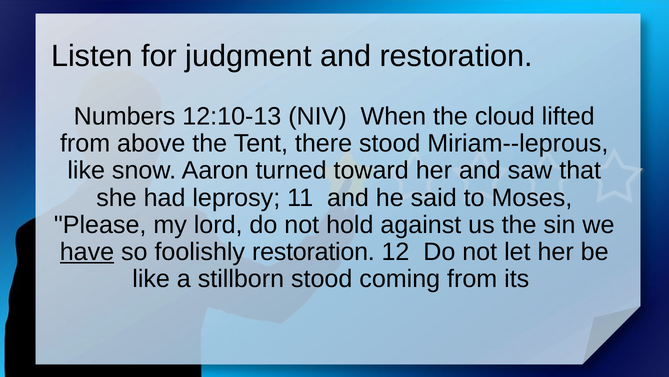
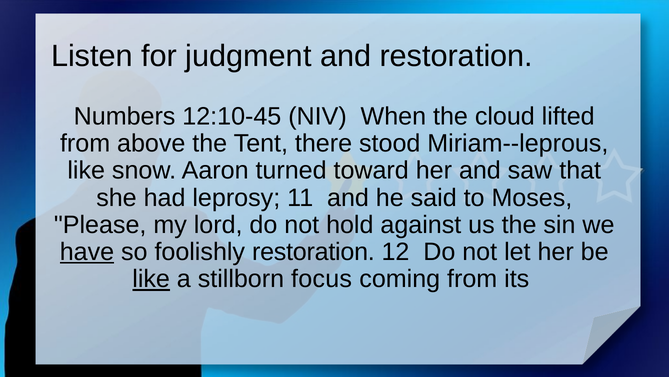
12:10-13: 12:10-13 -> 12:10-45
like at (151, 279) underline: none -> present
stillborn stood: stood -> focus
